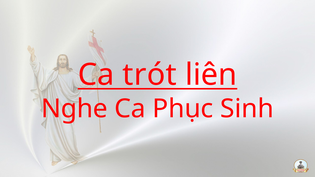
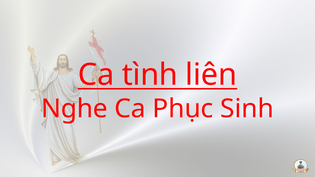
trót: trót -> tình
